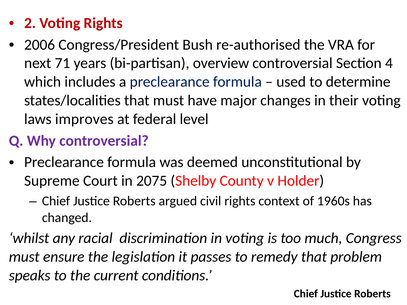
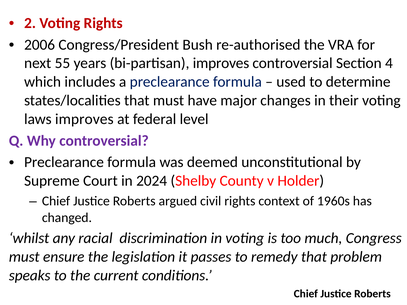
71: 71 -> 55
bi-partisan overview: overview -> improves
2075: 2075 -> 2024
